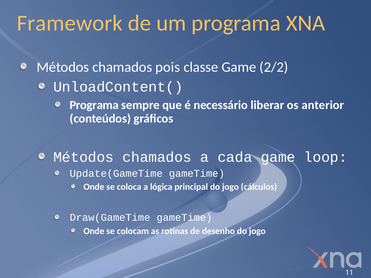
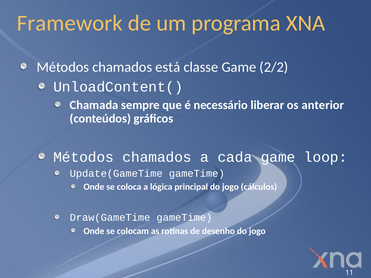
pois: pois -> está
Programa at (94, 105): Programa -> Chamada
